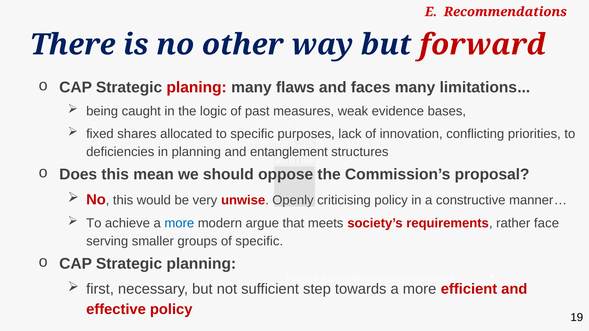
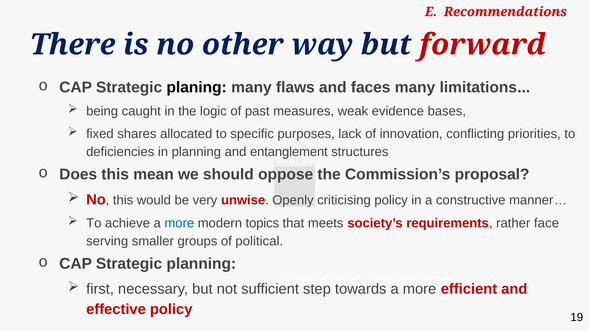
planing colour: red -> black
argue: argue -> topics
of specific: specific -> political
